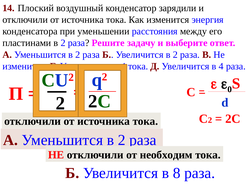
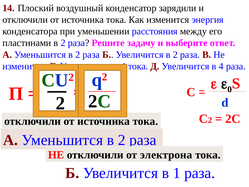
необходим: необходим -> электрона
8: 8 -> 1
